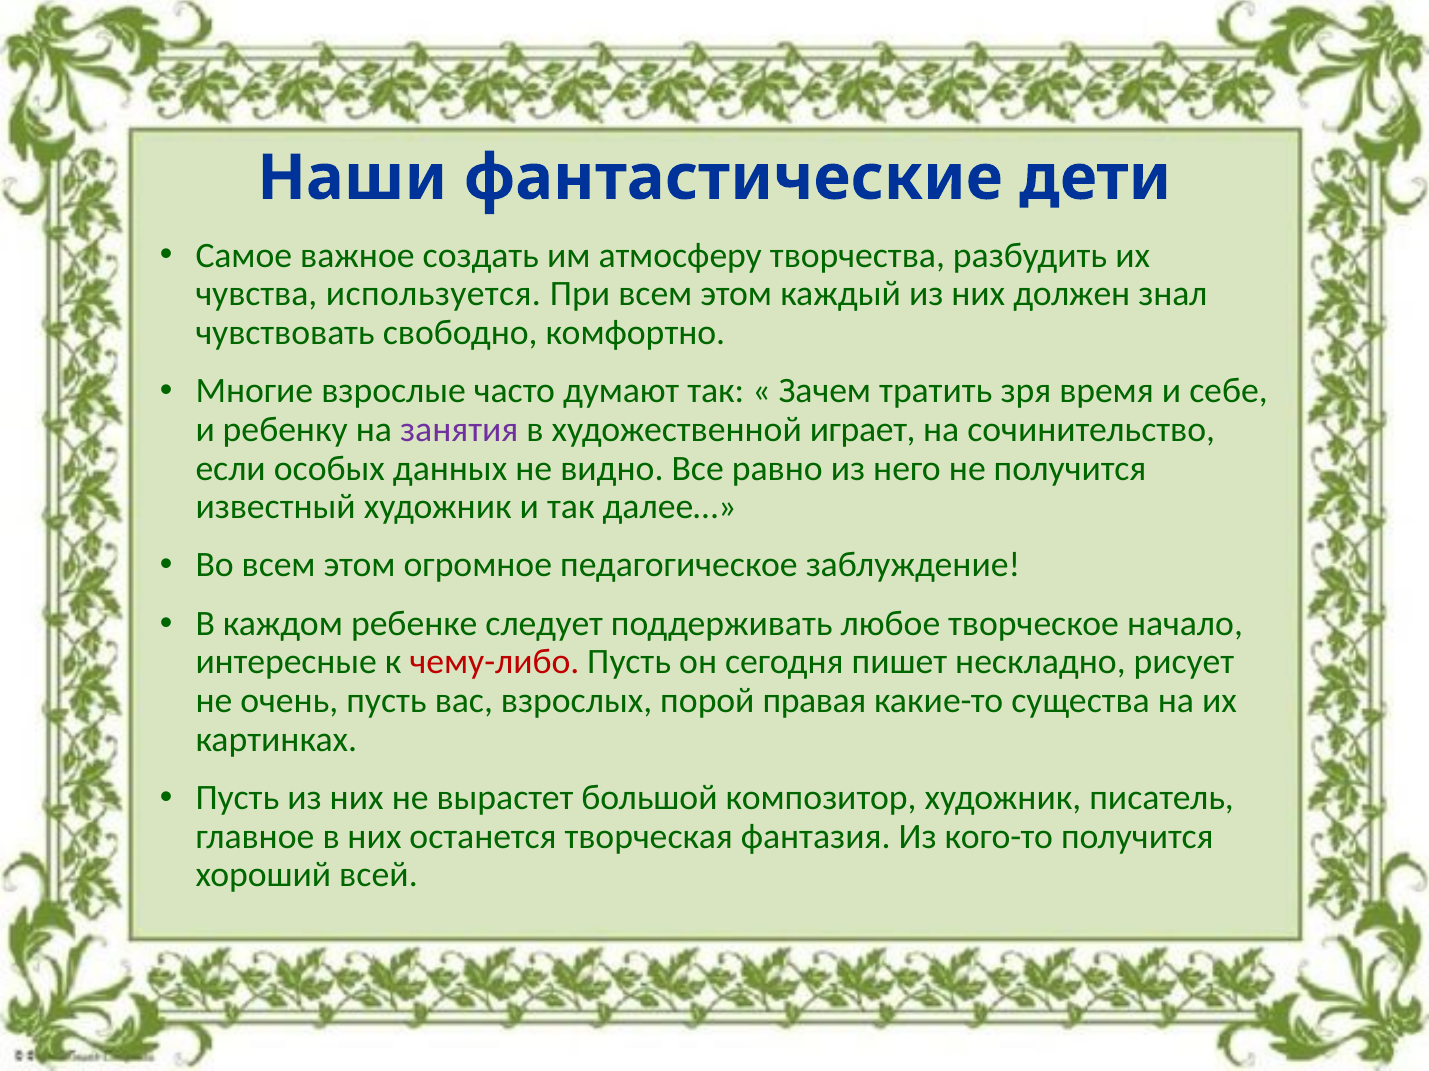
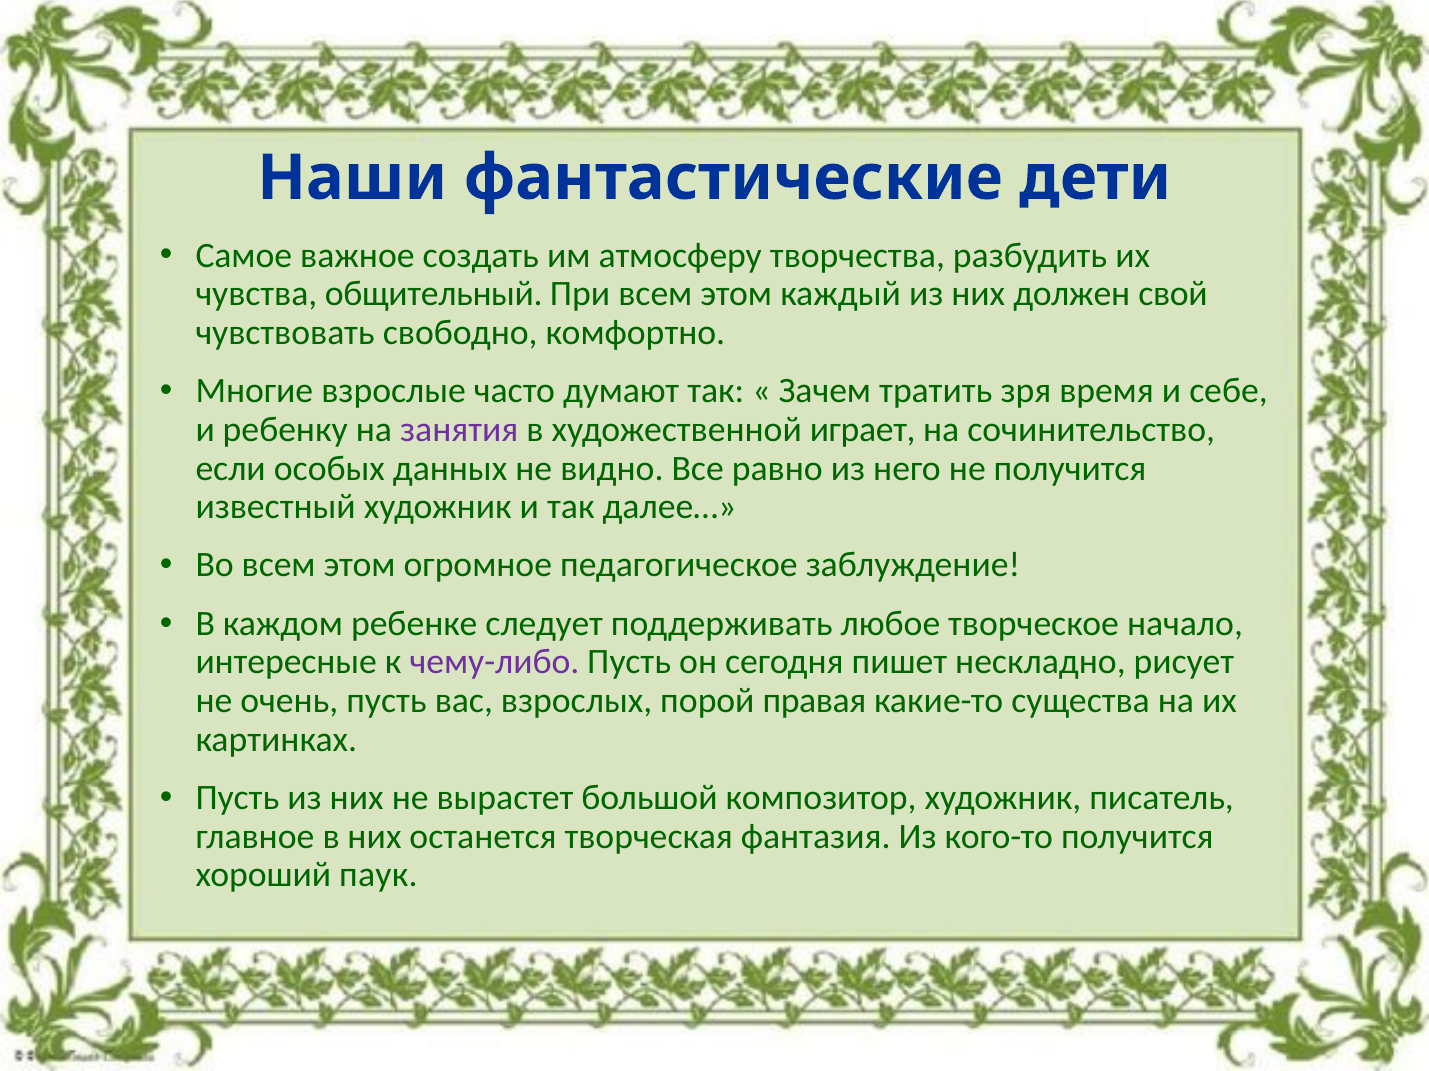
используется: используется -> общительный
знал: знал -> свой
чему-либо colour: red -> purple
всей: всей -> паук
